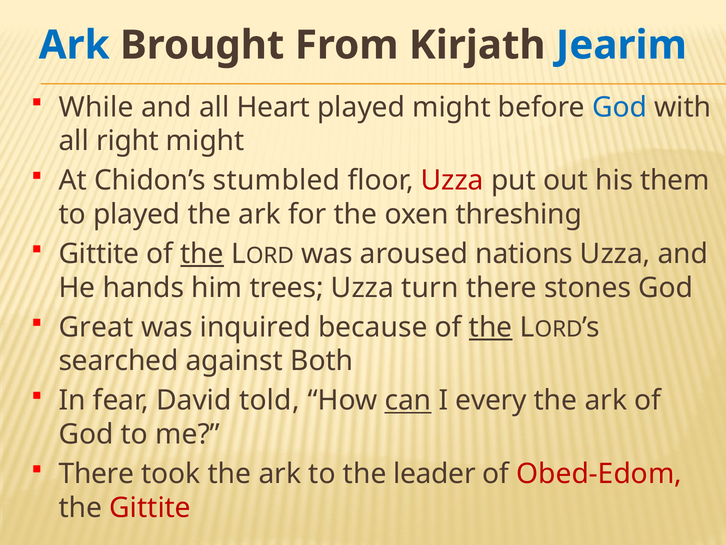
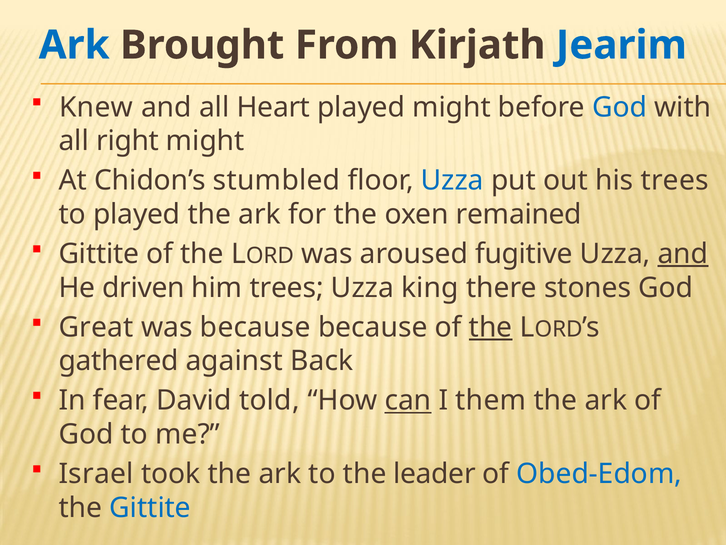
While: While -> Knew
Uzza at (452, 180) colour: red -> blue
his them: them -> trees
threshing: threshing -> remained
the at (202, 254) underline: present -> none
nations: nations -> fugitive
and at (683, 254) underline: none -> present
hands: hands -> driven
turn: turn -> king
was inquired: inquired -> because
searched: searched -> gathered
Both: Both -> Back
every: every -> them
There at (96, 474): There -> Israel
Obed-Edom colour: red -> blue
Gittite at (150, 507) colour: red -> blue
